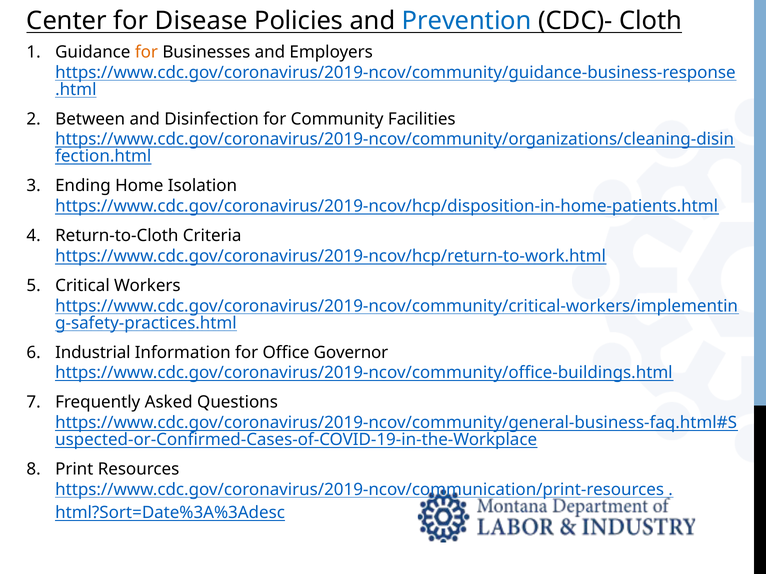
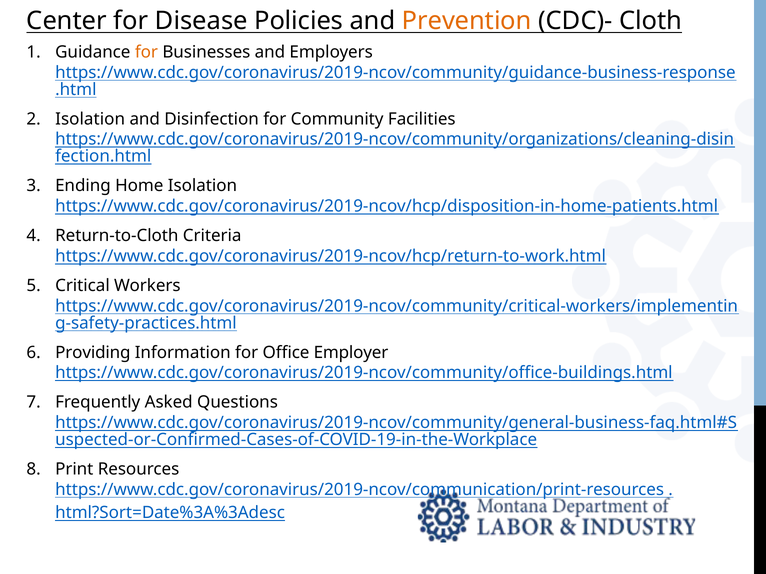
Prevention colour: blue -> orange
Between at (90, 119): Between -> Isolation
Industrial: Industrial -> Providing
Governor: Governor -> Employer
